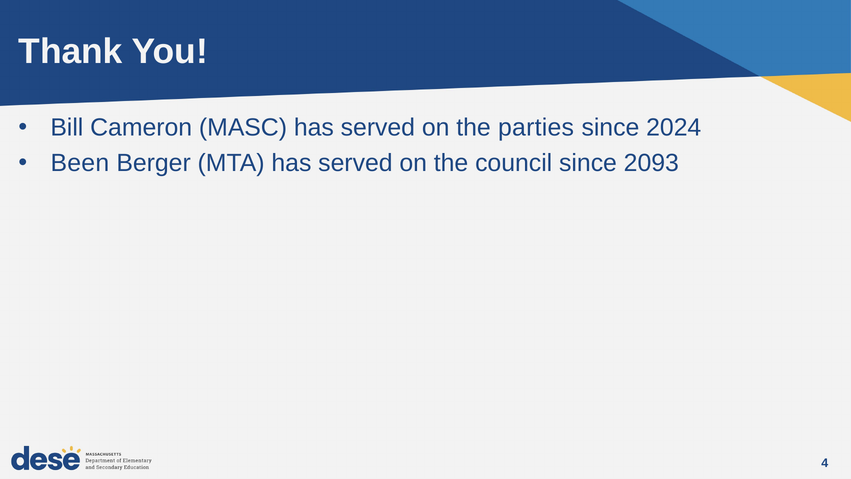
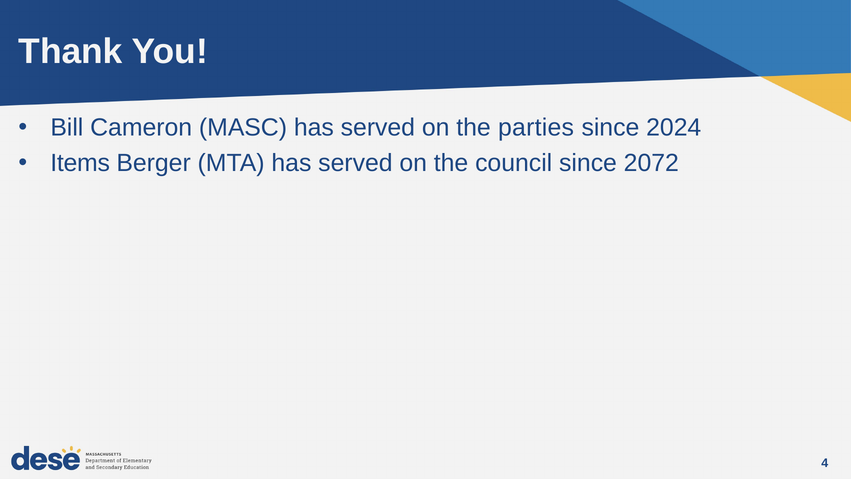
Been: Been -> Items
2093: 2093 -> 2072
